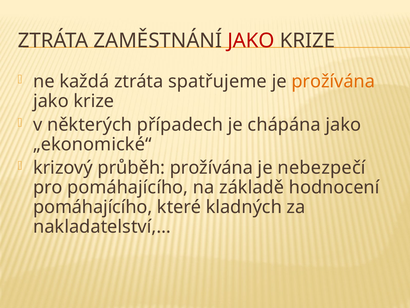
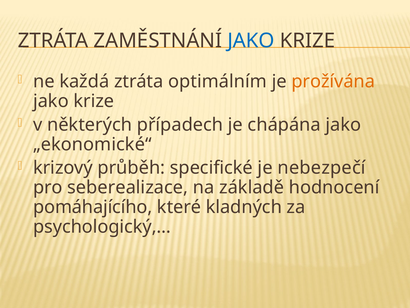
JAKO at (251, 41) colour: red -> blue
spatřujeme: spatřujeme -> optimálním
průběh prožívána: prožívána -> specifické
pro pomáhajícího: pomáhajícího -> seberealizace
nakladatelství,…: nakladatelství,… -> psychologický,…
